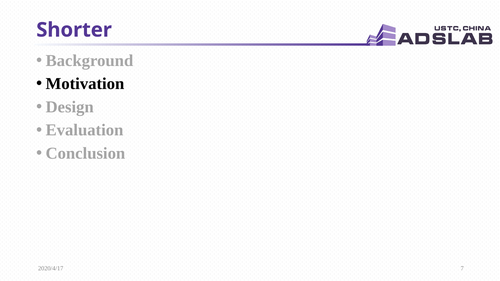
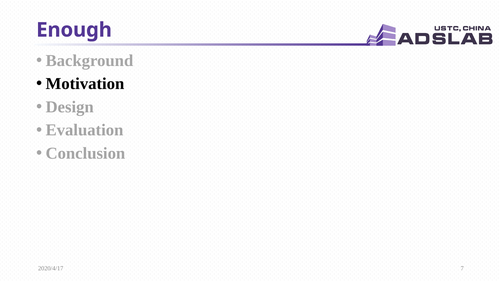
Shorter: Shorter -> Enough
